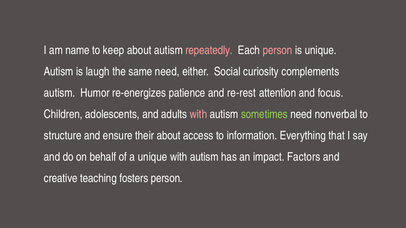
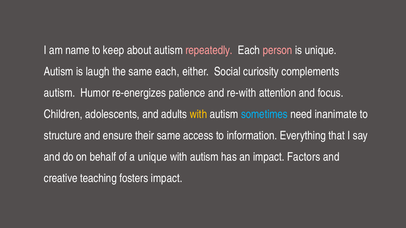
same need: need -> each
re-rest: re-rest -> re-with
with at (198, 114) colour: pink -> yellow
sometimes colour: light green -> light blue
nonverbal: nonverbal -> inanimate
their about: about -> same
fosters person: person -> impact
